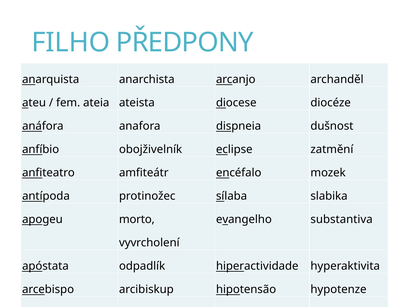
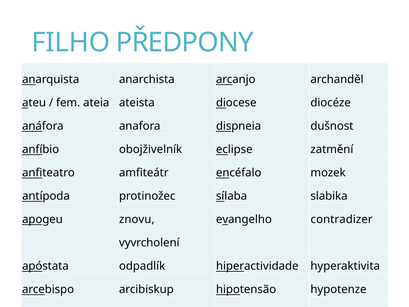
morto: morto -> znovu
substantiva: substantiva -> contradizer
